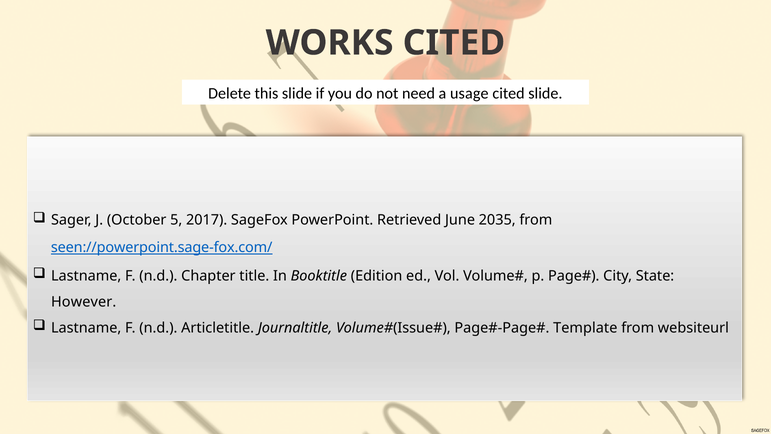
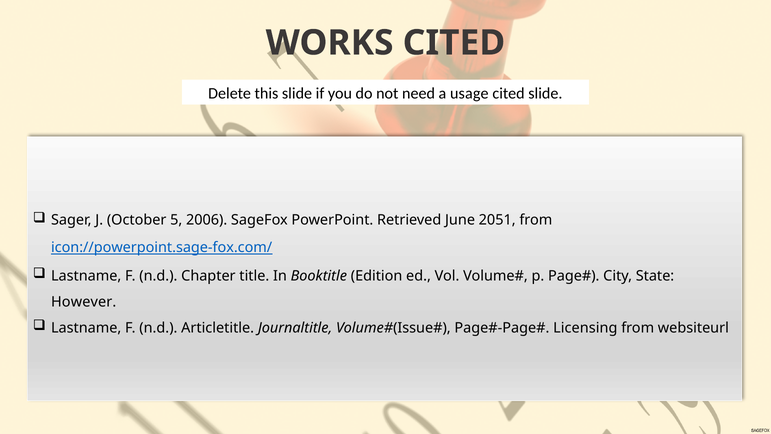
2017: 2017 -> 2006
2035: 2035 -> 2051
seen://powerpoint.sage-fox.com/: seen://powerpoint.sage-fox.com/ -> icon://powerpoint.sage-fox.com/
Template: Template -> Licensing
